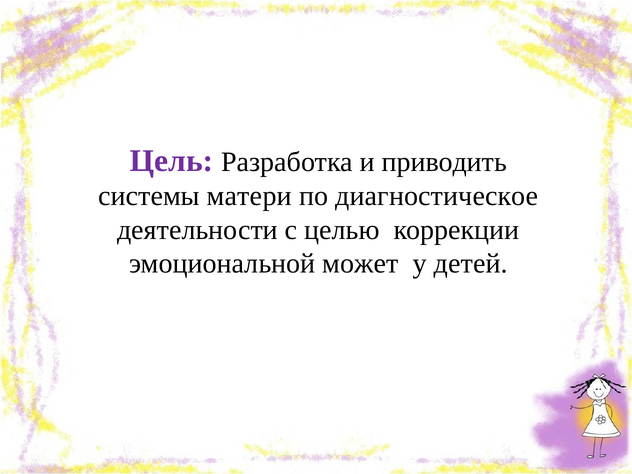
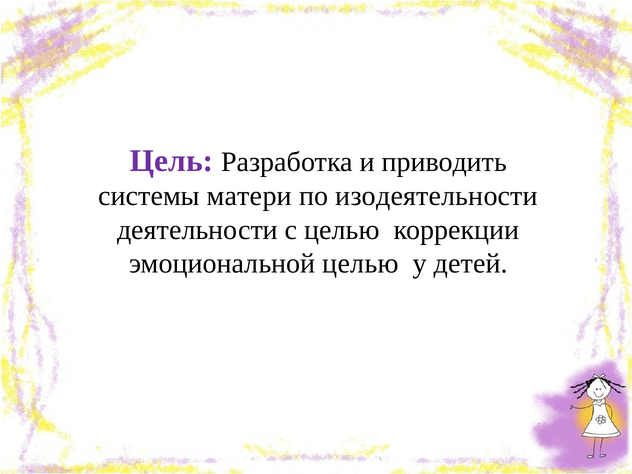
диагностическое: диагностическое -> изодеятельности
эмоциональной может: может -> целью
